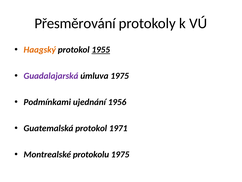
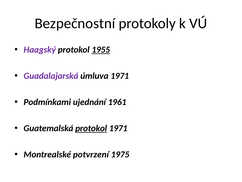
Přesměrování: Přesměrování -> Bezpečnostní
Haagský colour: orange -> purple
úmluva 1975: 1975 -> 1971
1956: 1956 -> 1961
protokol at (91, 128) underline: none -> present
protokolu: protokolu -> potvrzení
